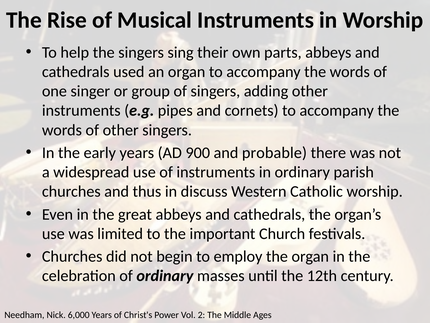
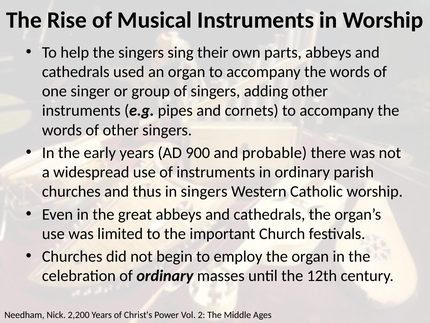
in discuss: discuss -> singers
6,000: 6,000 -> 2,200
